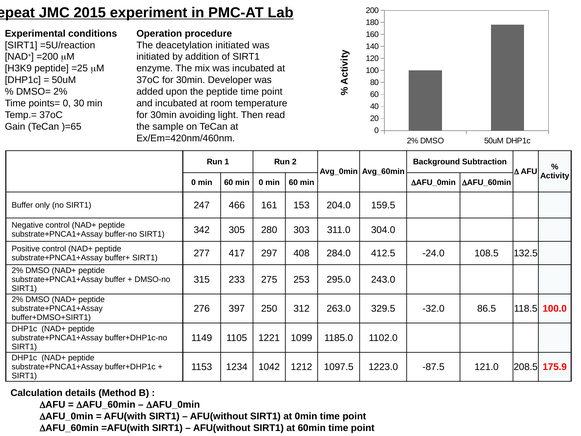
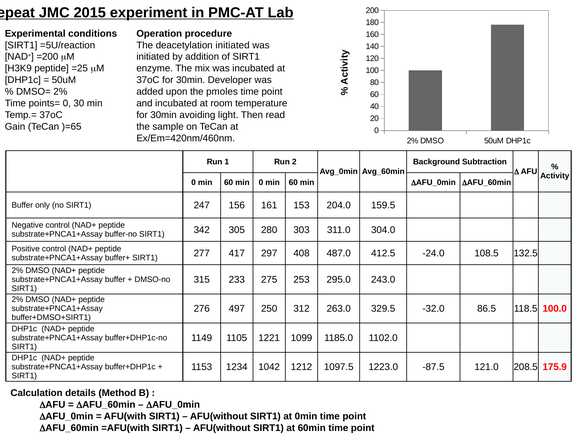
the peptide: peptide -> pmoles
466: 466 -> 156
284.0: 284.0 -> 487.0
397: 397 -> 497
